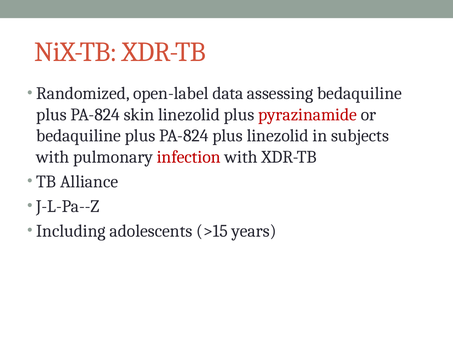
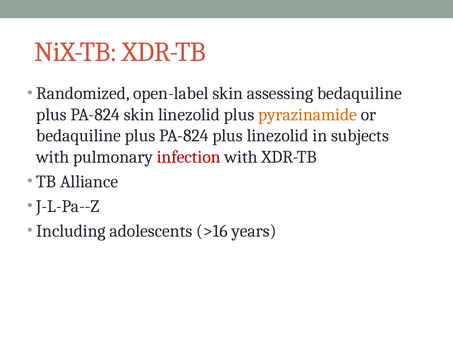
open-label data: data -> skin
pyrazinamide colour: red -> orange
>15: >15 -> >16
